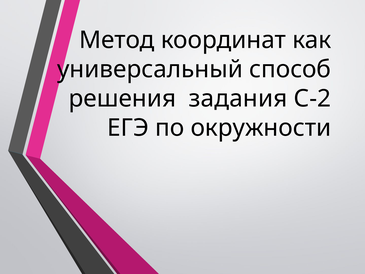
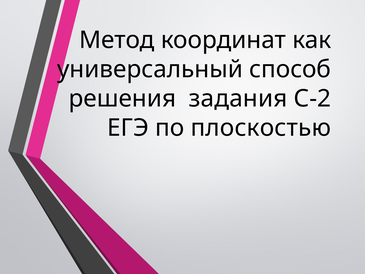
окружности: окружности -> плоскостью
